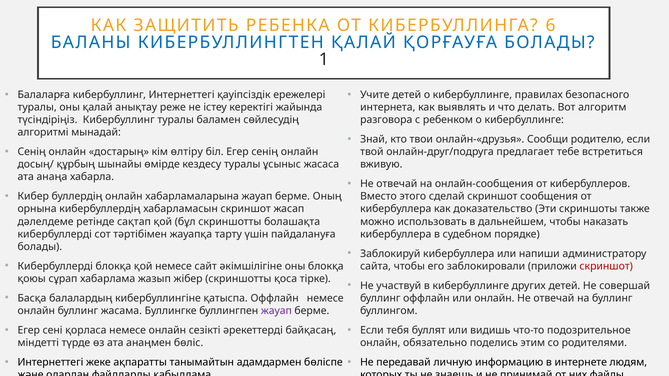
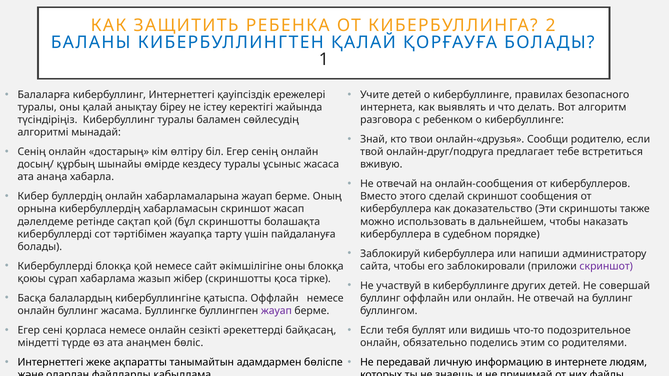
6: 6 -> 2
реже: реже -> біреу
скриншот at (606, 266) colour: red -> purple
